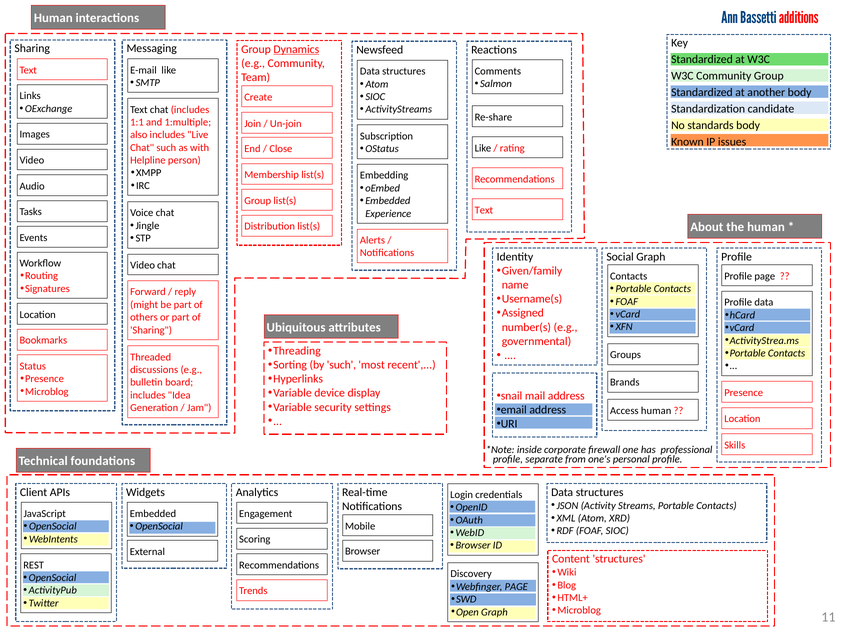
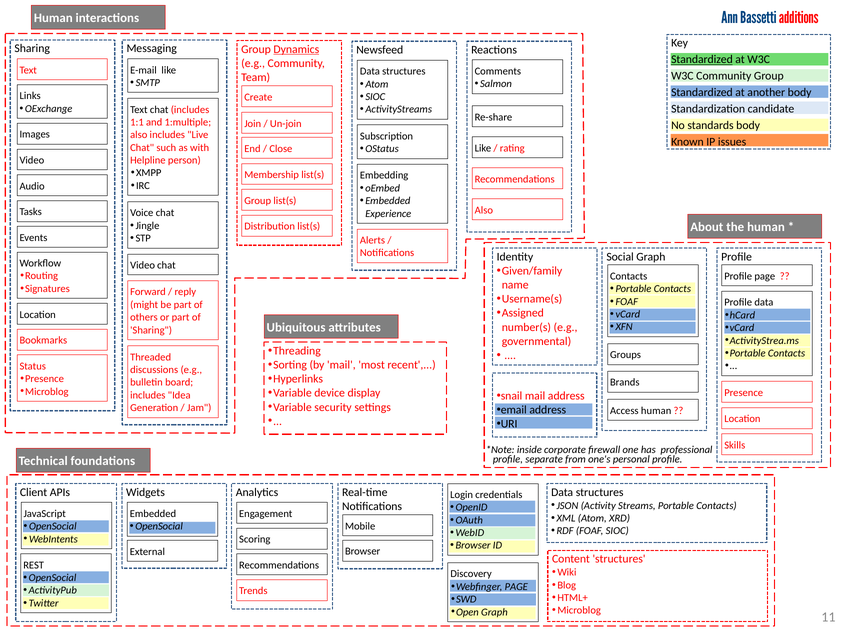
Standardized at (702, 60) underline: none -> present
Text at (484, 210): Text -> Also
by such: such -> mail
